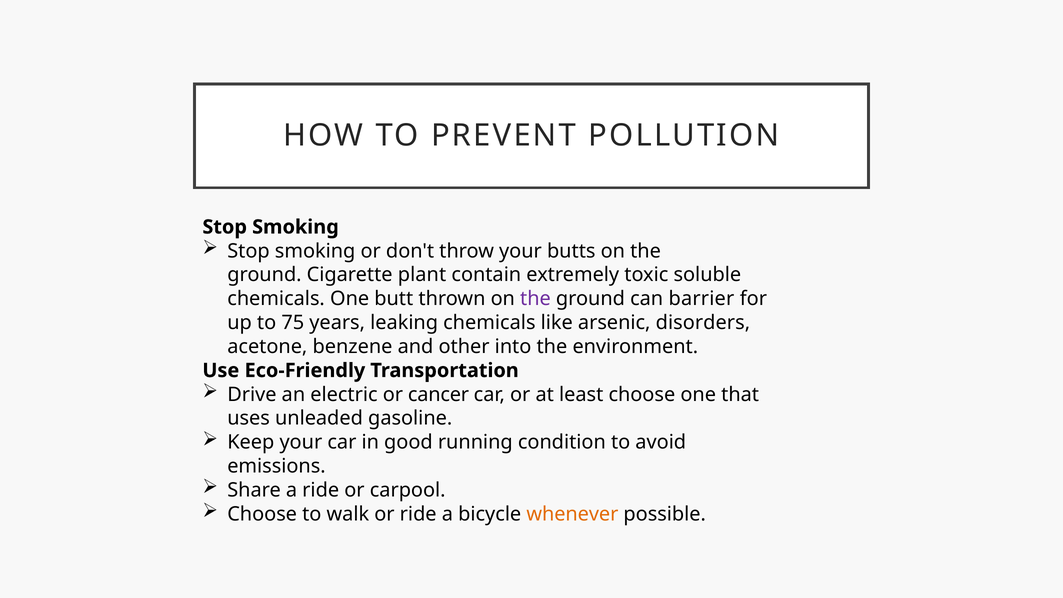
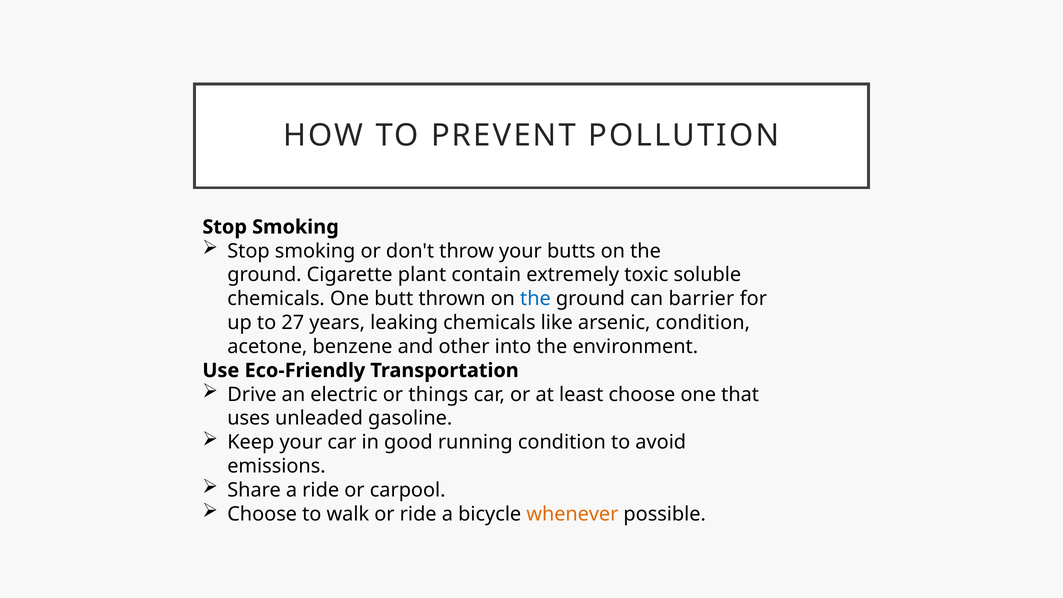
the at (535, 299) colour: purple -> blue
75: 75 -> 27
arsenic disorders: disorders -> condition
cancer: cancer -> things
